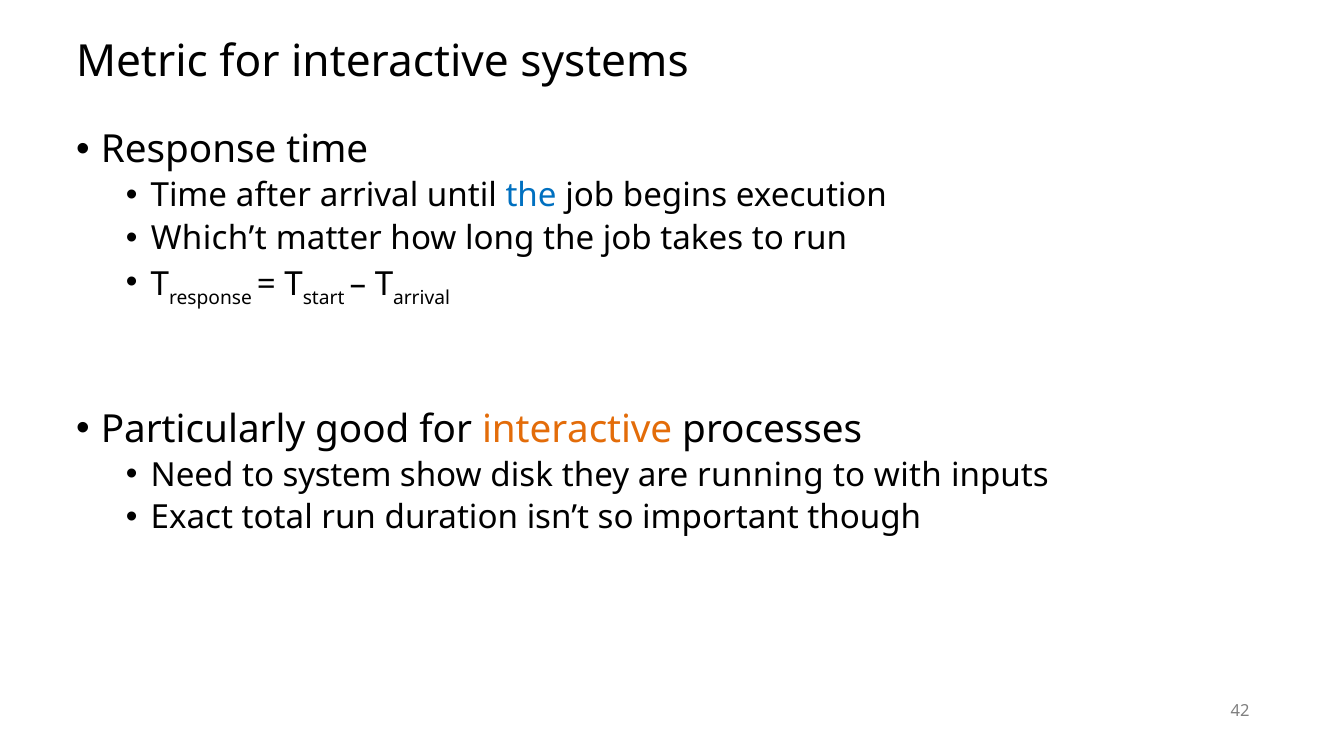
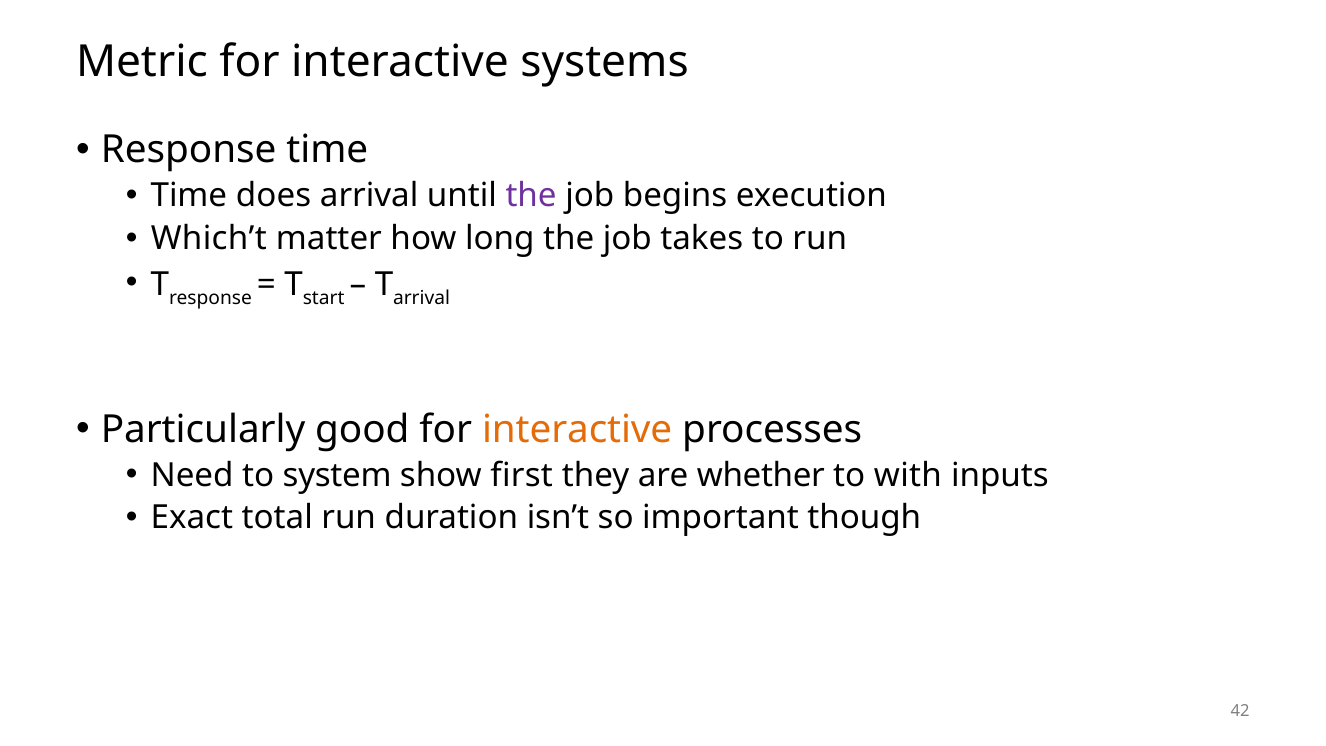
after: after -> does
the at (531, 196) colour: blue -> purple
disk: disk -> first
running: running -> whether
